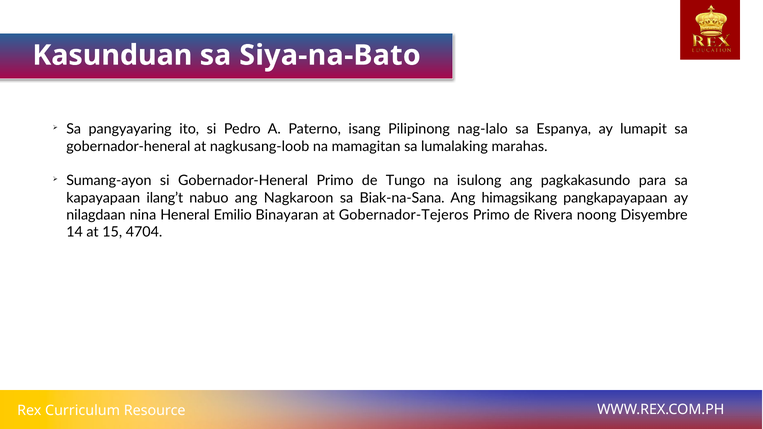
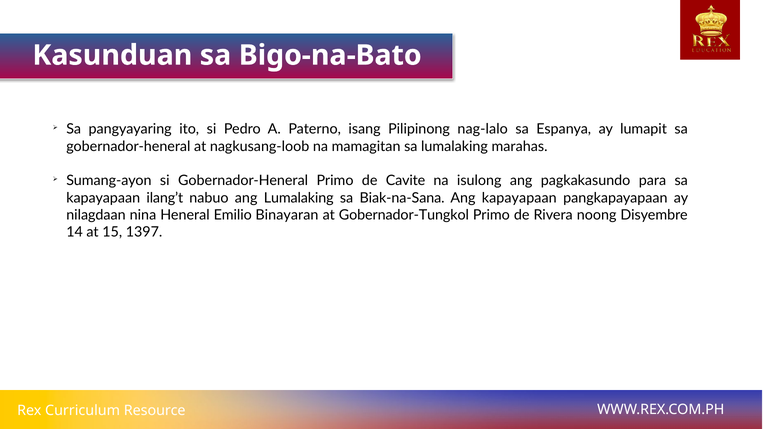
Siya-na-Bato: Siya-na-Bato -> Bigo-na-Bato
Tungo: Tungo -> Cavite
ang Nagkaroon: Nagkaroon -> Lumalaking
Ang himagsikang: himagsikang -> kapayapaan
Gobernador-Tejeros: Gobernador-Tejeros -> Gobernador-Tungkol
4704: 4704 -> 1397
